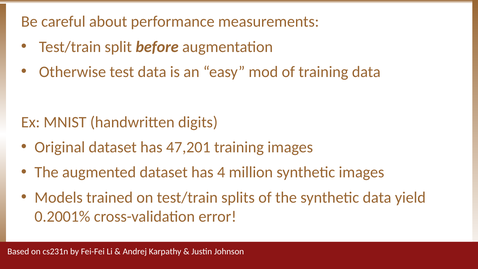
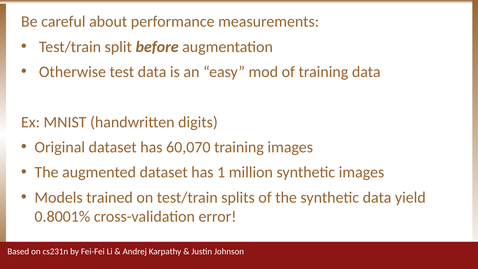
47,201: 47,201 -> 60,070
4: 4 -> 1
0.2001%: 0.2001% -> 0.8001%
